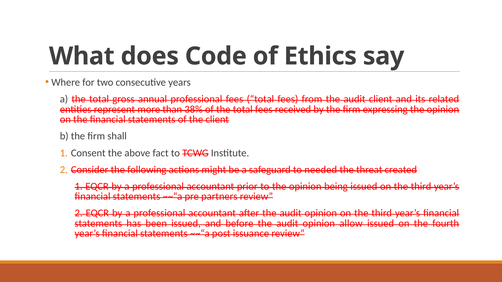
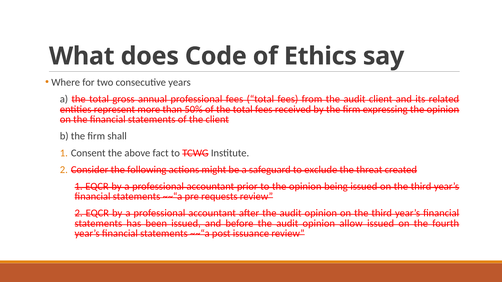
38%: 38% -> 50%
needed: needed -> exclude
partners: partners -> requests
